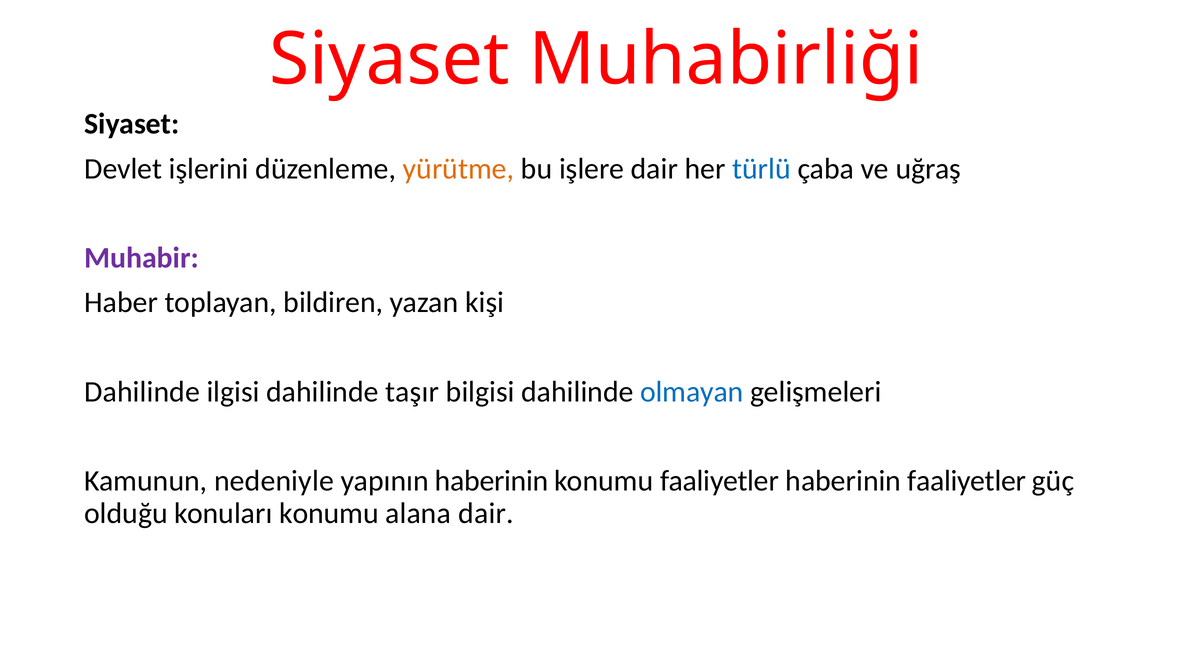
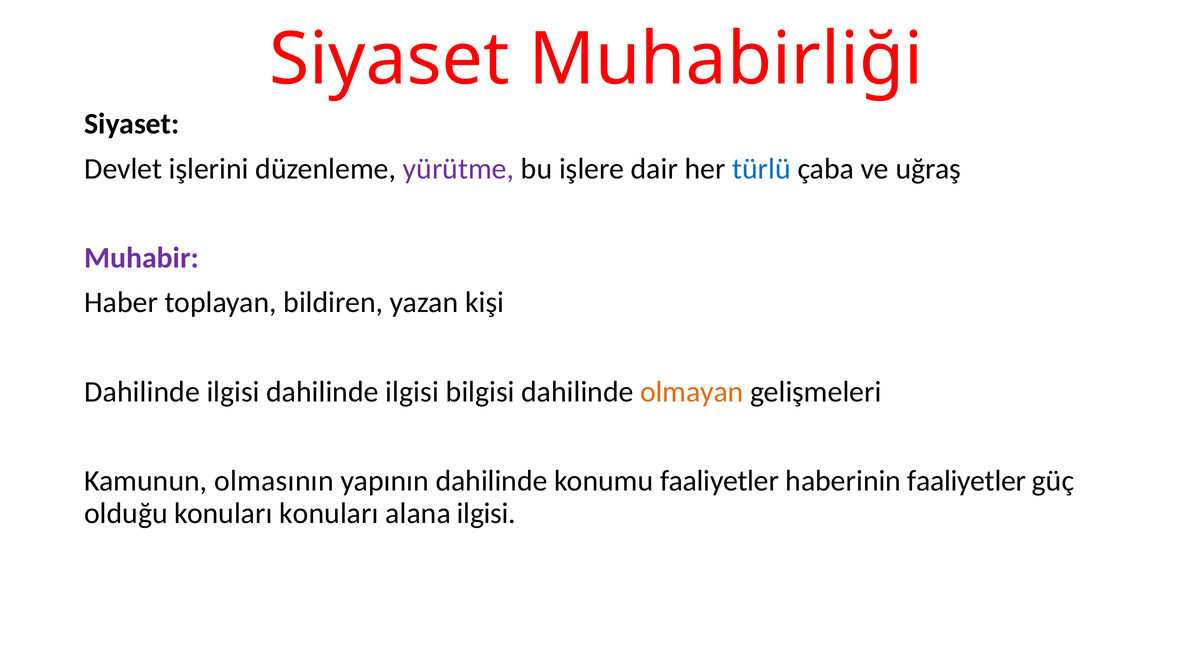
yürütme colour: orange -> purple
ilgisi dahilinde taşır: taşır -> ilgisi
olmayan colour: blue -> orange
nedeniyle: nedeniyle -> olmasının
yapının haberinin: haberinin -> dahilinde
konuları konumu: konumu -> konuları
alana dair: dair -> ilgisi
